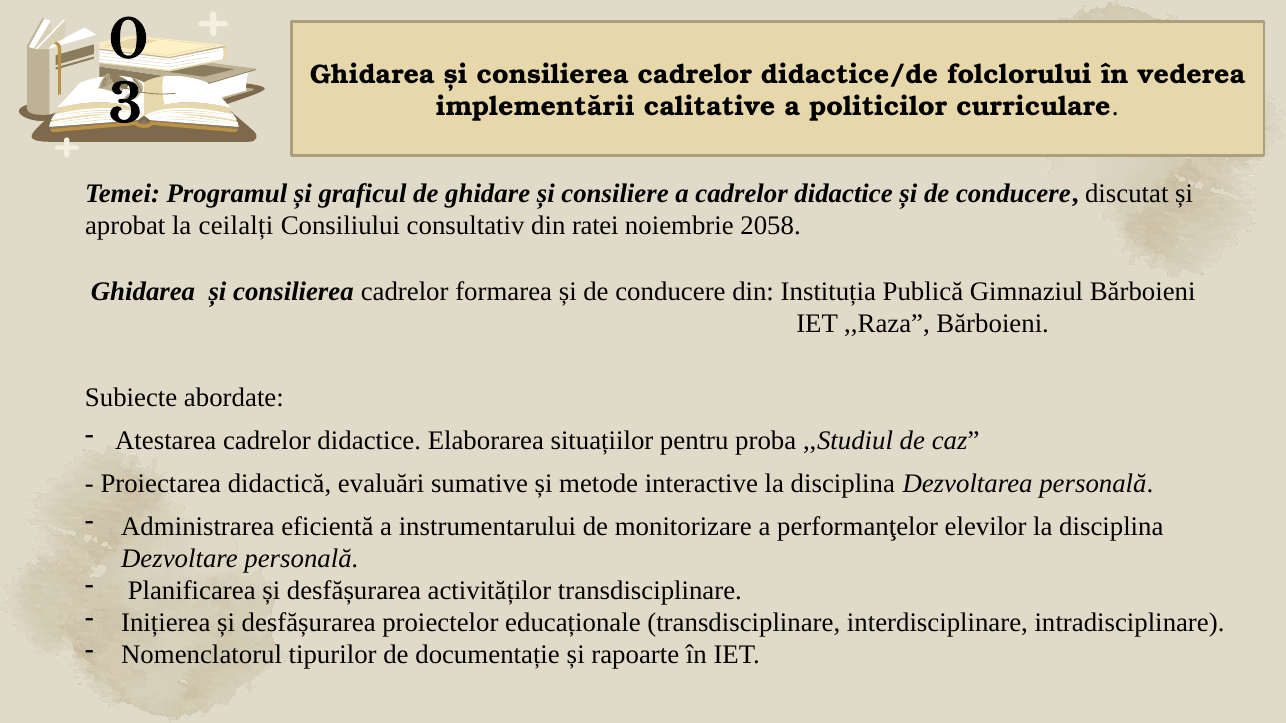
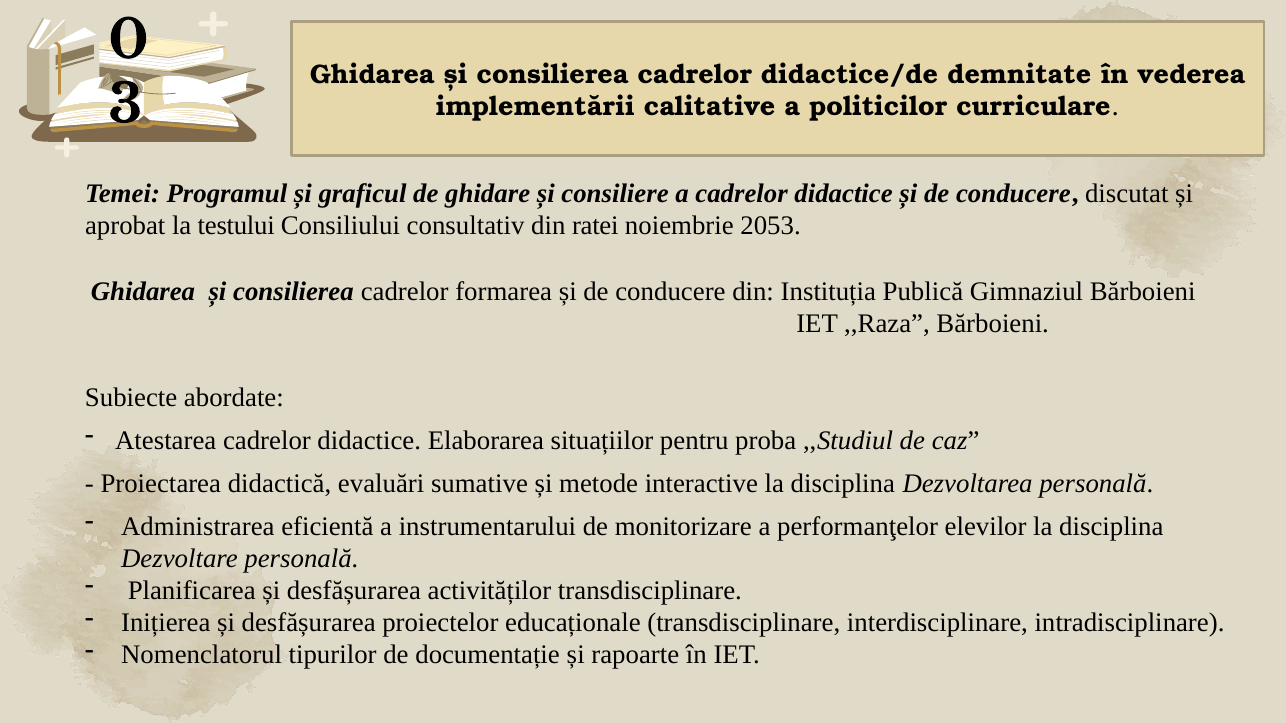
folclorului: folclorului -> demnitate
ceilalți: ceilalți -> testului
2058: 2058 -> 2053
